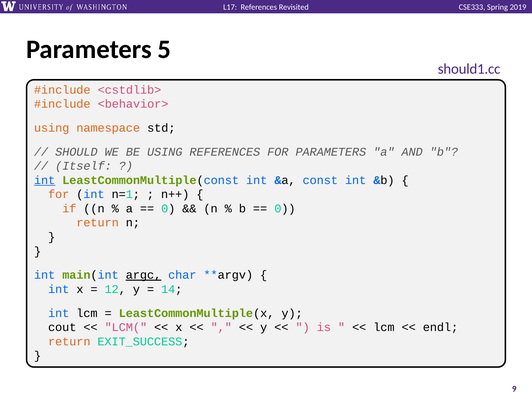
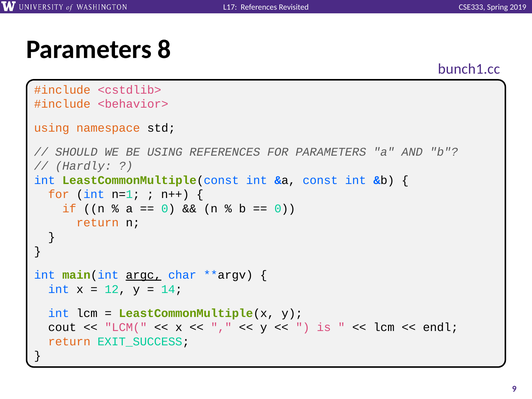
5: 5 -> 8
should1.cc: should1.cc -> bunch1.cc
Itself: Itself -> Hardly
int at (45, 180) underline: present -> none
